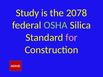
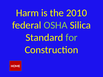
Study: Study -> Harm
2078: 2078 -> 2010
for colour: pink -> light green
